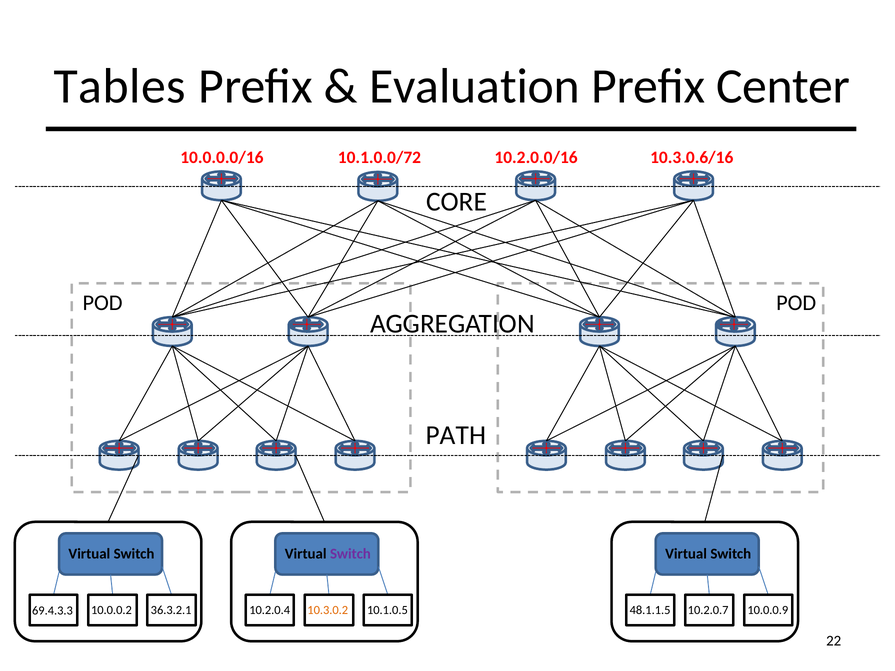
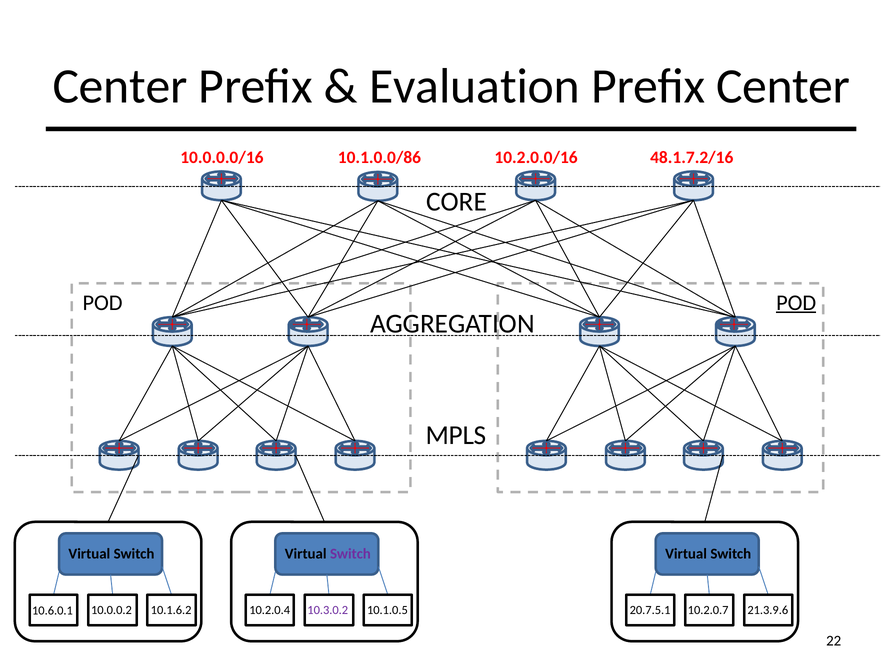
Tables at (120, 86): Tables -> Center
10.1.0.0/72: 10.1.0.0/72 -> 10.1.0.0/86
10.3.0.6/16: 10.3.0.6/16 -> 48.1.7.2/16
POD at (796, 303) underline: none -> present
PATH: PATH -> MPLS
48.1.1.5: 48.1.1.5 -> 20.7.5.1
10.0.0.9: 10.0.0.9 -> 21.3.9.6
69.4.3.3: 69.4.3.3 -> 10.6.0.1
36.3.2.1: 36.3.2.1 -> 10.1.6.2
10.3.0.2 colour: orange -> purple
